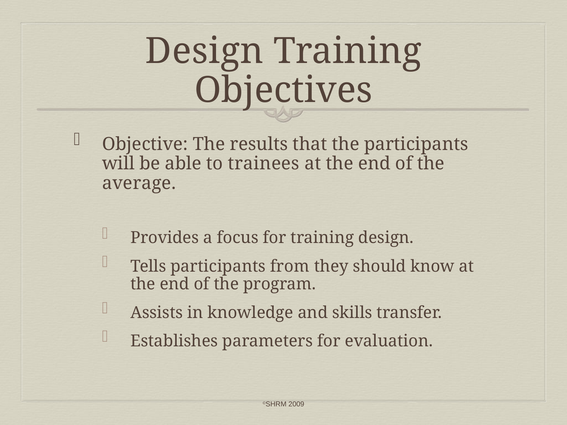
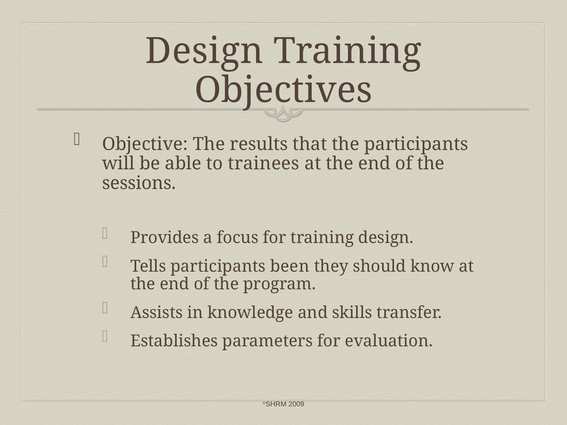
average: average -> sessions
from: from -> been
